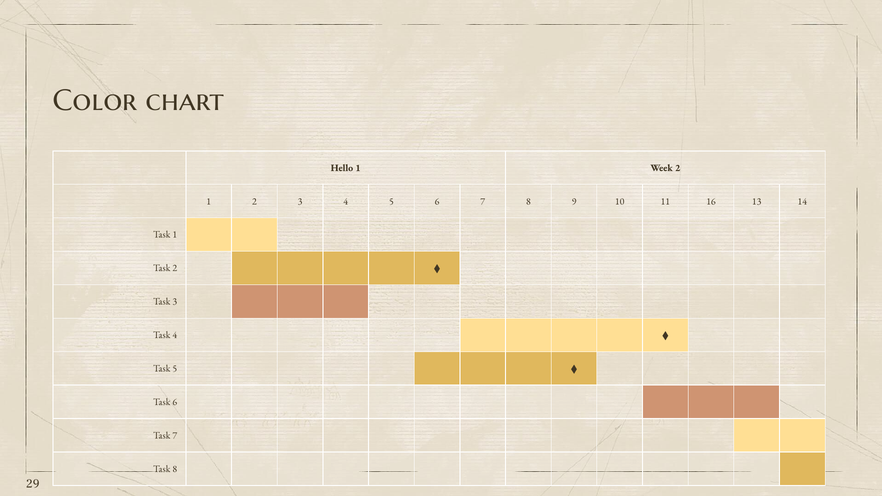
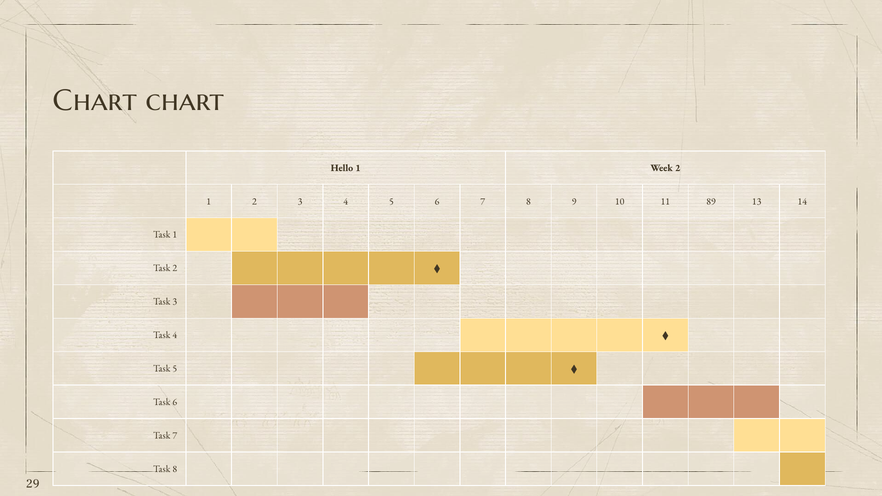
Color at (95, 101): Color -> Chart
16: 16 -> 89
